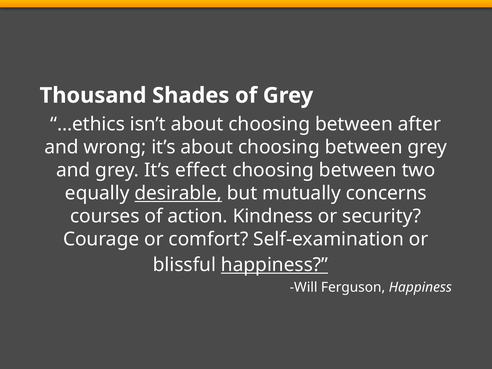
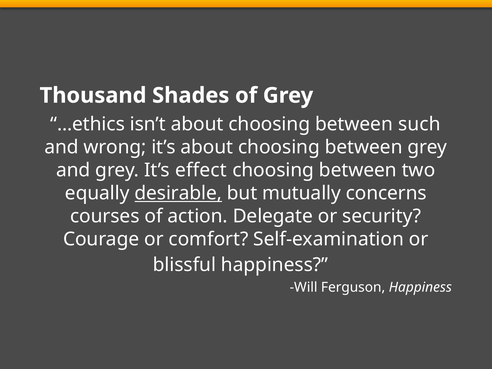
after: after -> such
Kindness: Kindness -> Delegate
happiness at (274, 265) underline: present -> none
